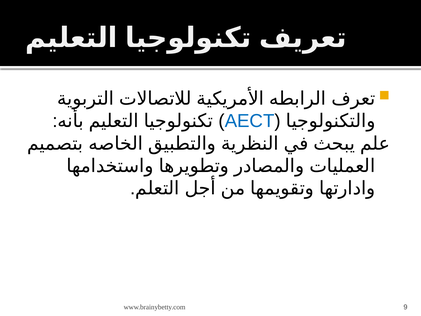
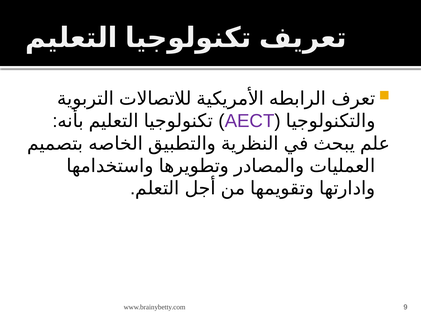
AECT colour: blue -> purple
